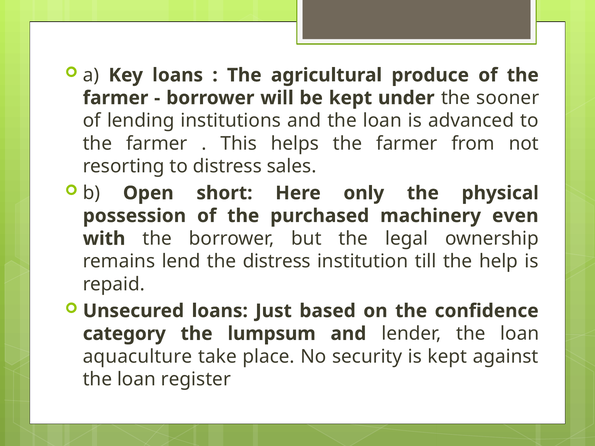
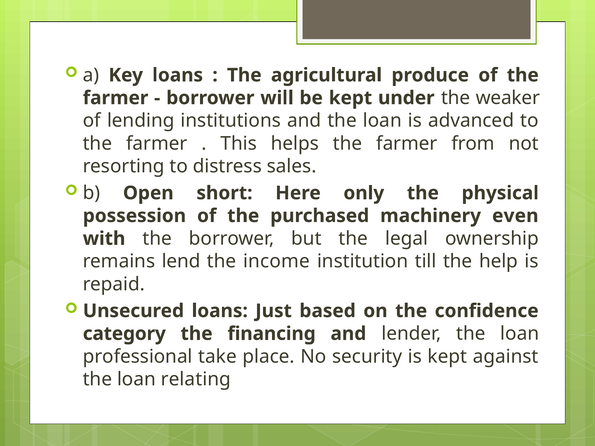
sooner: sooner -> weaker
the distress: distress -> income
lumpsum: lumpsum -> financing
aquaculture: aquaculture -> professional
register: register -> relating
